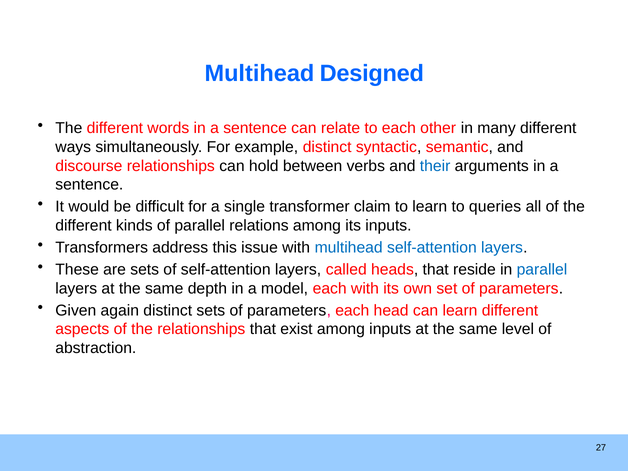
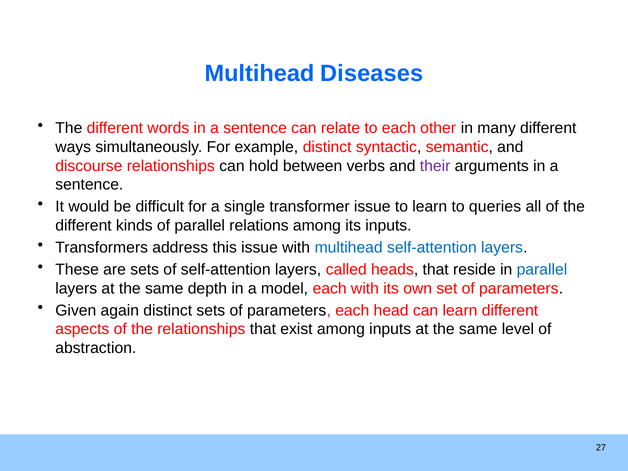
Designed: Designed -> Diseases
their colour: blue -> purple
transformer claim: claim -> issue
